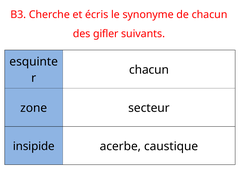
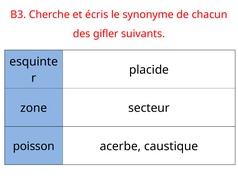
chacun at (149, 70): chacun -> placide
insipide: insipide -> poisson
